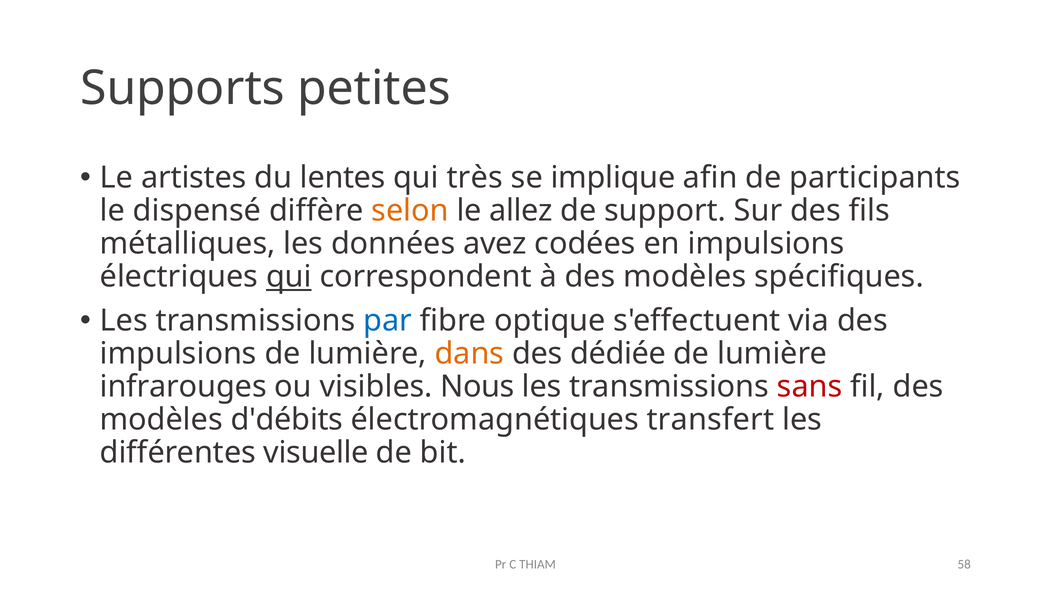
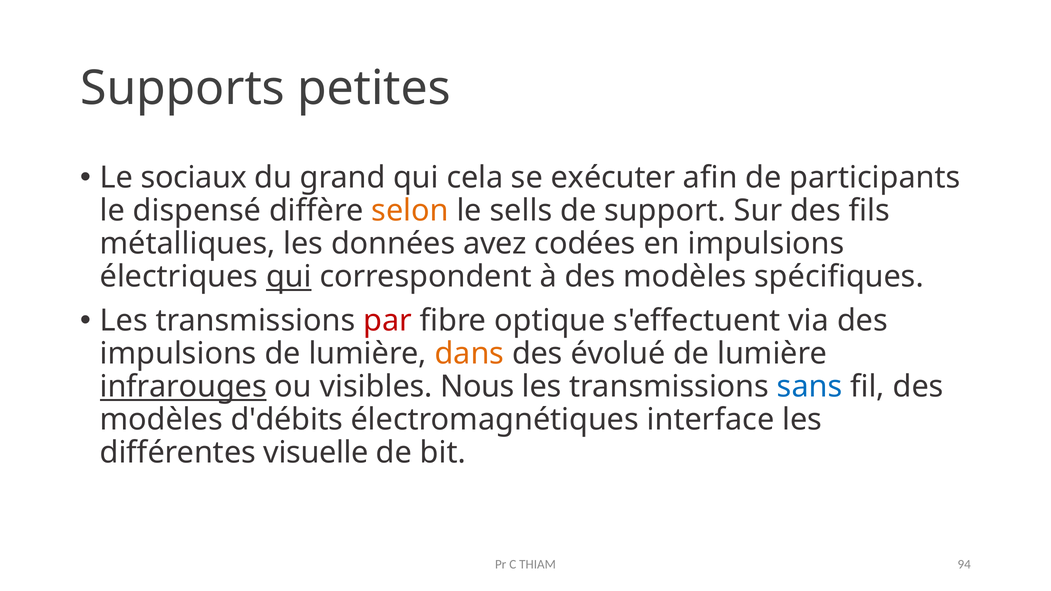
artistes: artistes -> sociaux
lentes: lentes -> grand
très: très -> cela
implique: implique -> exécuter
allez: allez -> sells
par colour: blue -> red
dédiée: dédiée -> évolué
infrarouges underline: none -> present
sans colour: red -> blue
transfert: transfert -> interface
58: 58 -> 94
